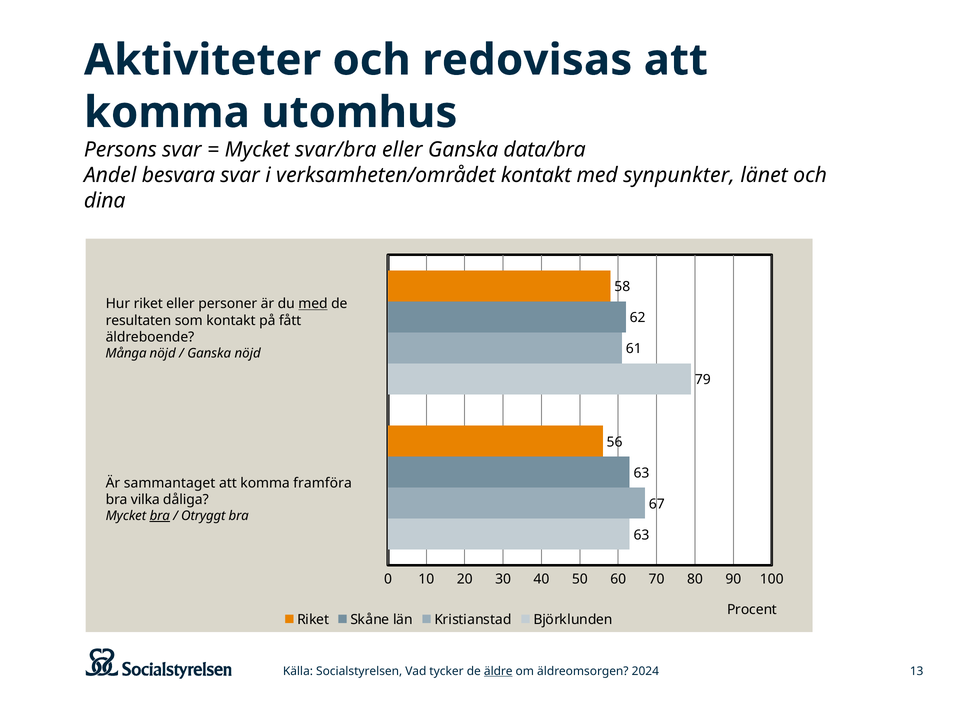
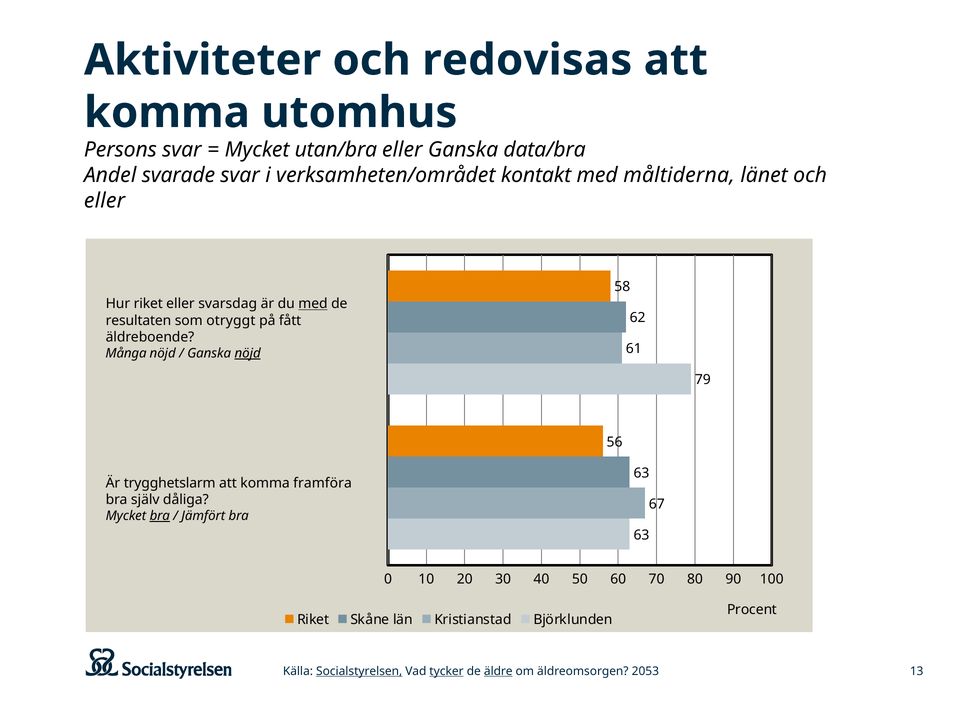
svar/bra: svar/bra -> utan/bra
besvara: besvara -> svarade
synpunkter: synpunkter -> måltiderna
dina at (105, 201): dina -> eller
personer: personer -> svarsdag
som kontakt: kontakt -> otryggt
nöjd at (248, 353) underline: none -> present
sammantaget: sammantaget -> trygghetslarm
vilka: vilka -> själv
Otryggt: Otryggt -> Jämfört
Socialstyrelsen underline: none -> present
tycker underline: none -> present
2024: 2024 -> 2053
